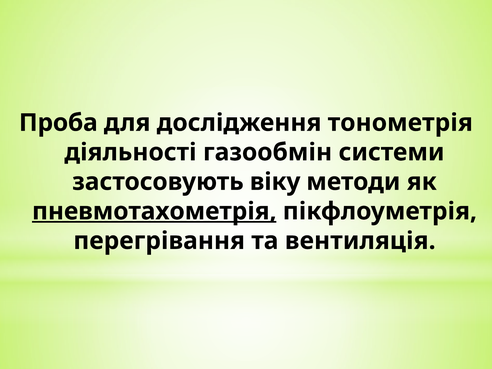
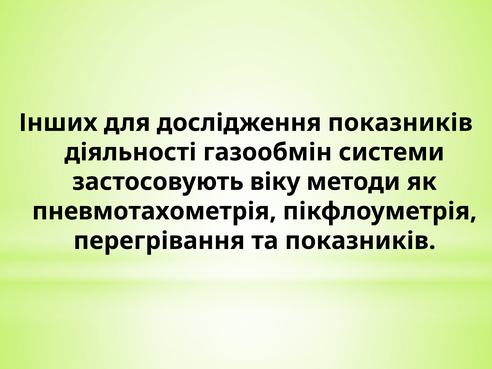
Проба: Проба -> Інших
дослідження тонометрія: тонометрія -> показників
пневмотахометрія underline: present -> none
та вентиляція: вентиляція -> показників
